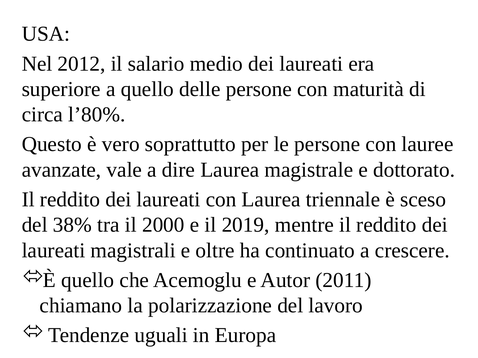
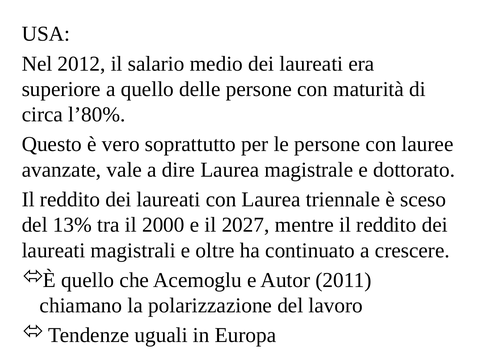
38%: 38% -> 13%
2019: 2019 -> 2027
